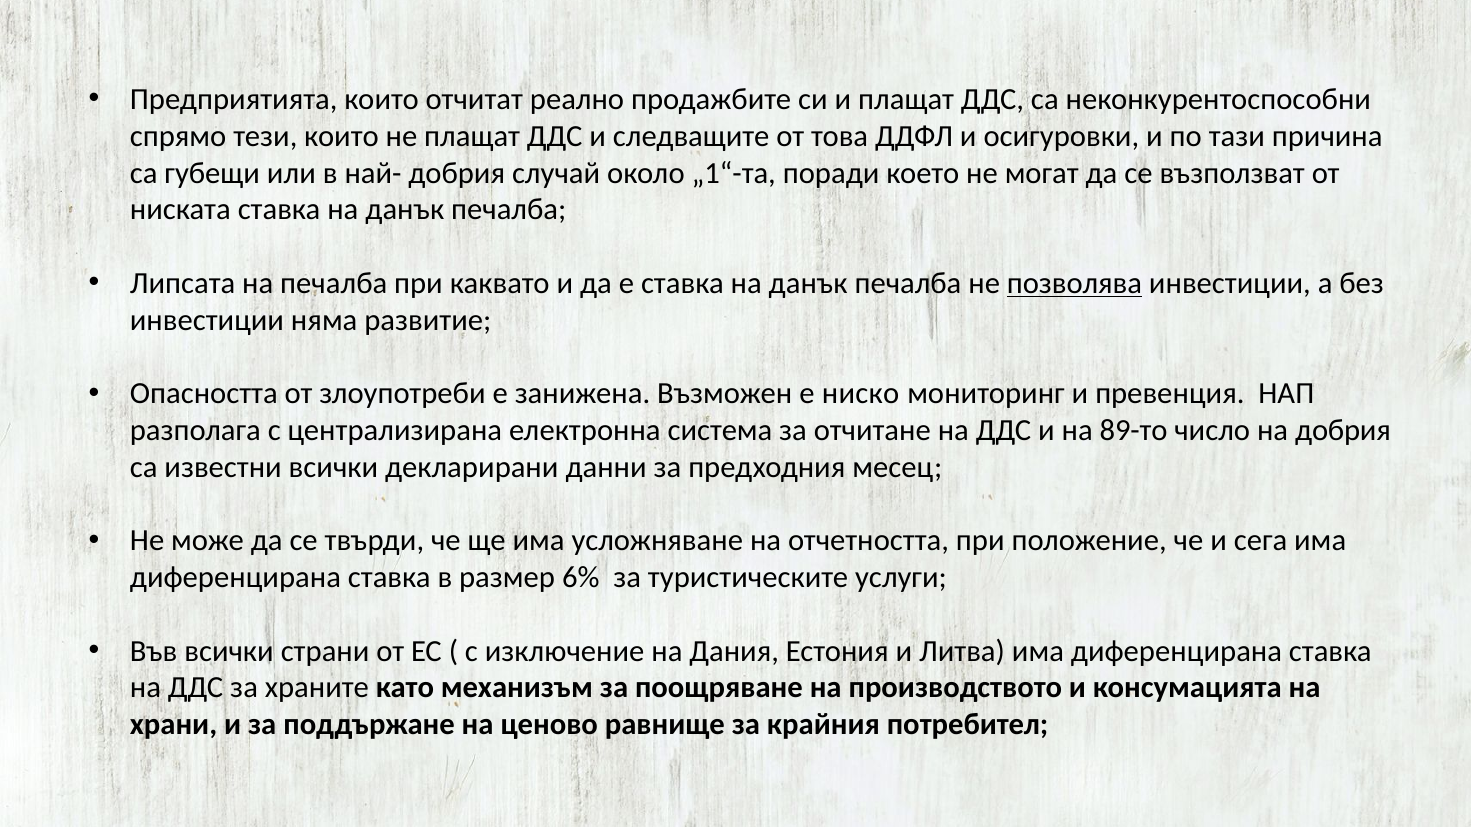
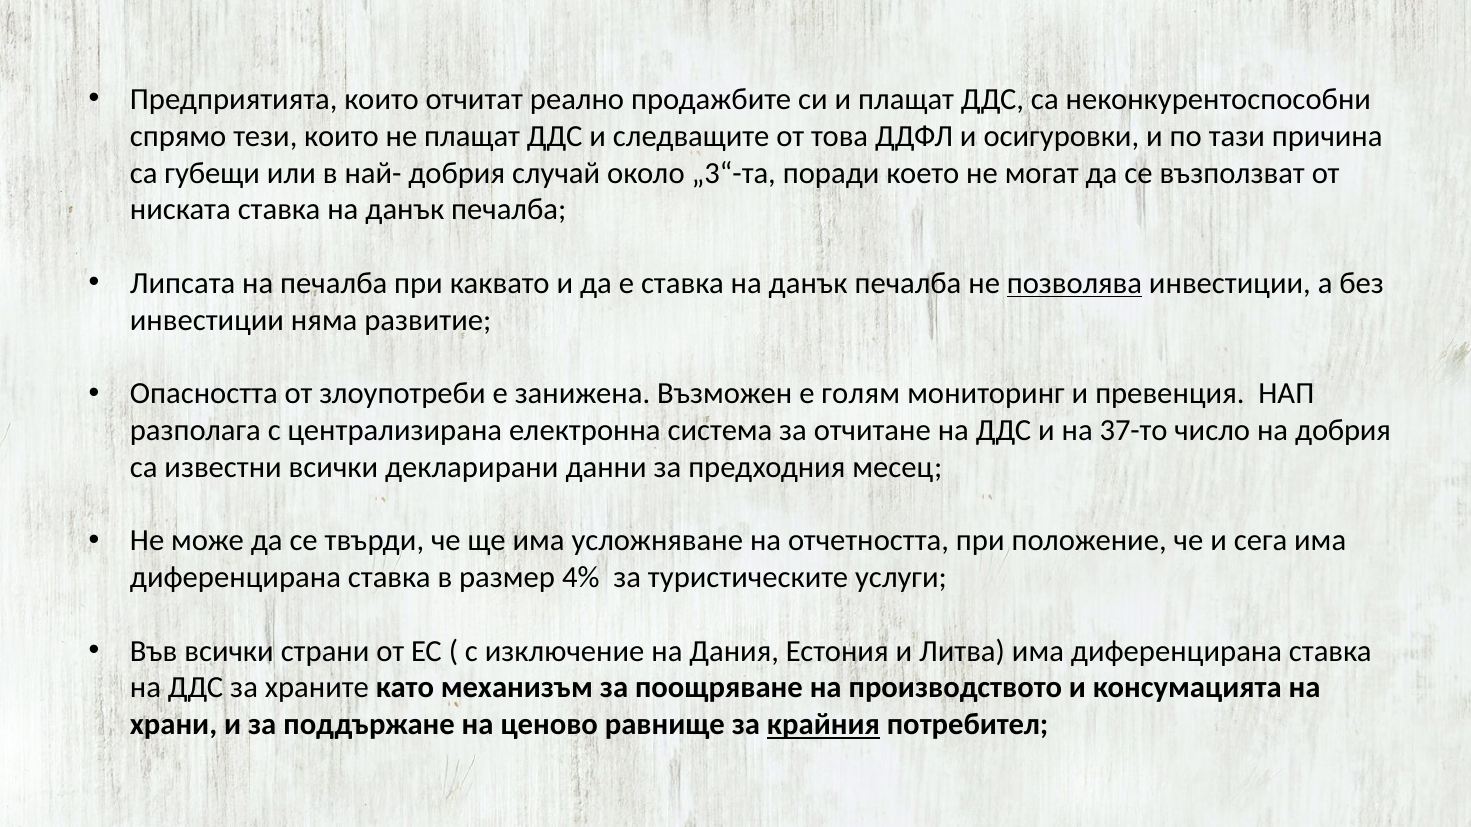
„1“-та: „1“-та -> „3“-та
ниско: ниско -> голям
89-то: 89-то -> 37-то
6%: 6% -> 4%
крайния underline: none -> present
